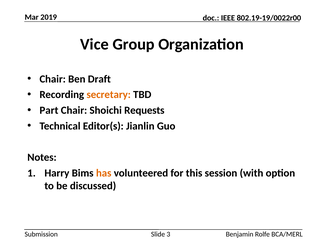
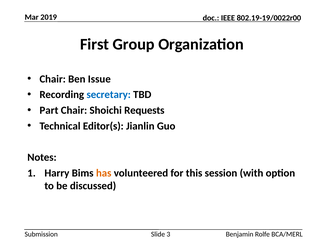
Vice: Vice -> First
Draft: Draft -> Issue
secretary colour: orange -> blue
